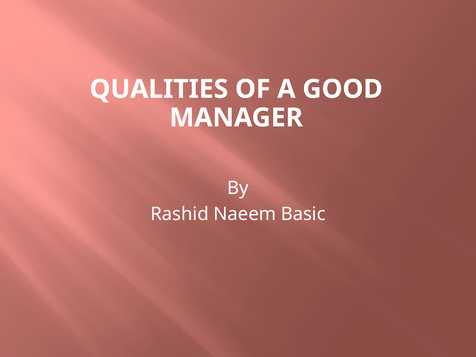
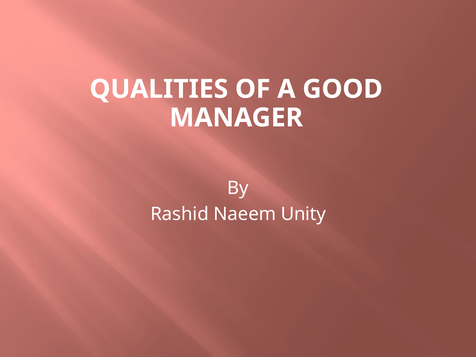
Basic: Basic -> Unity
